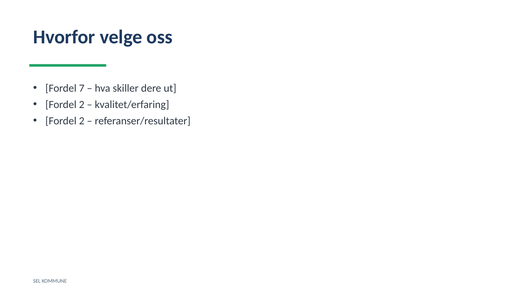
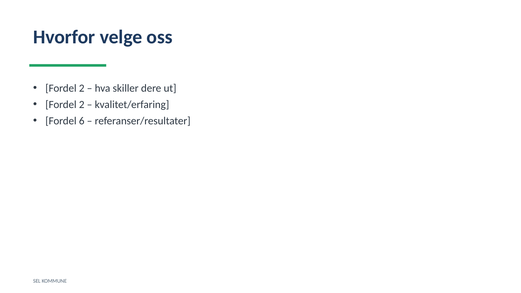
7 at (82, 88): 7 -> 2
2 at (82, 121): 2 -> 6
